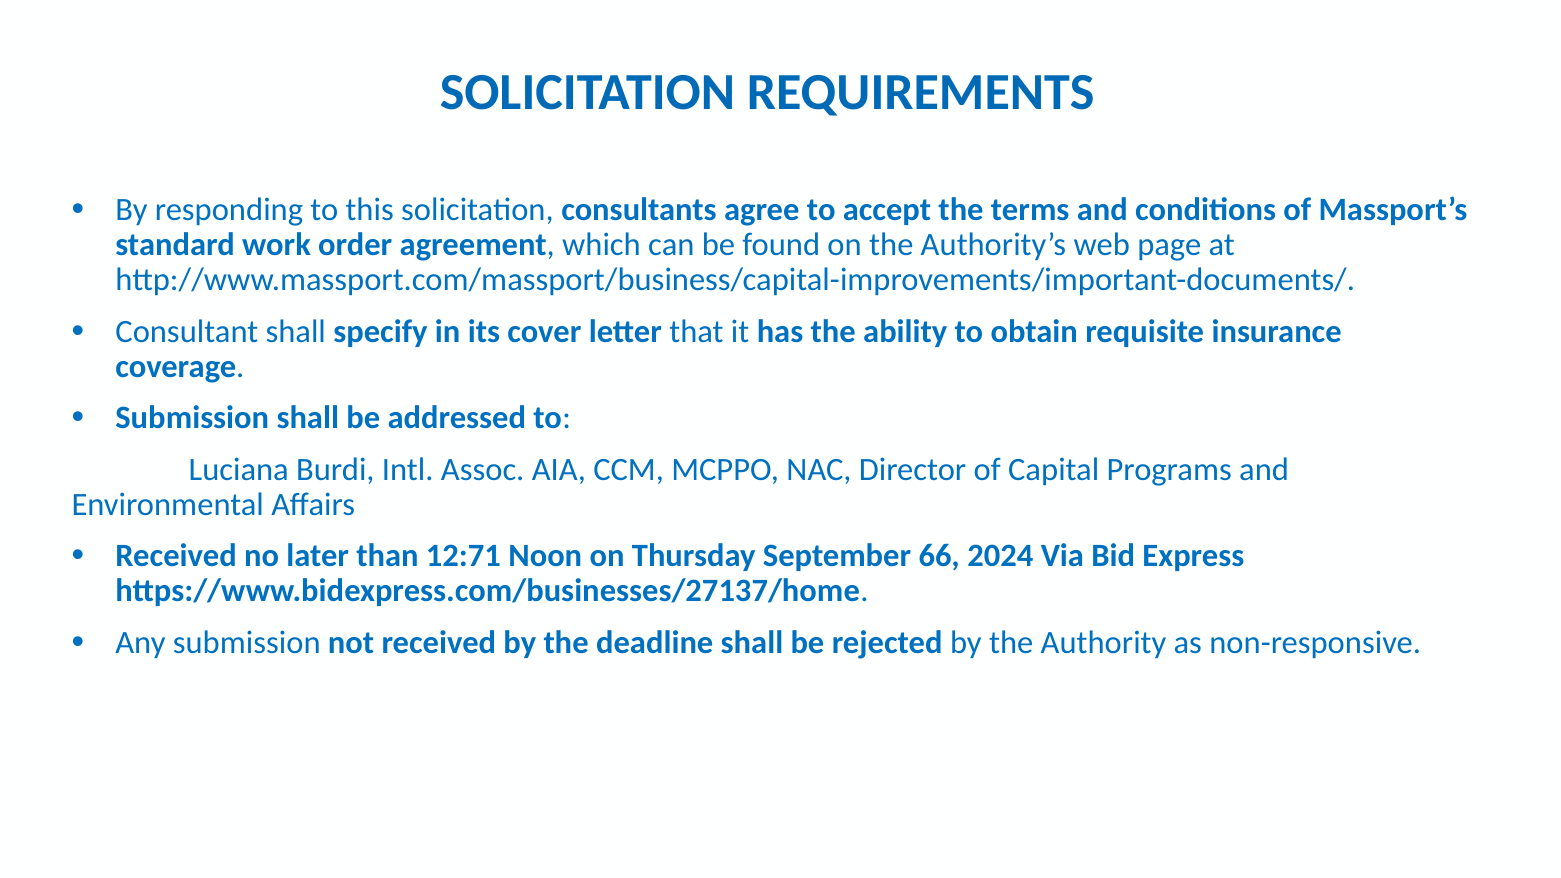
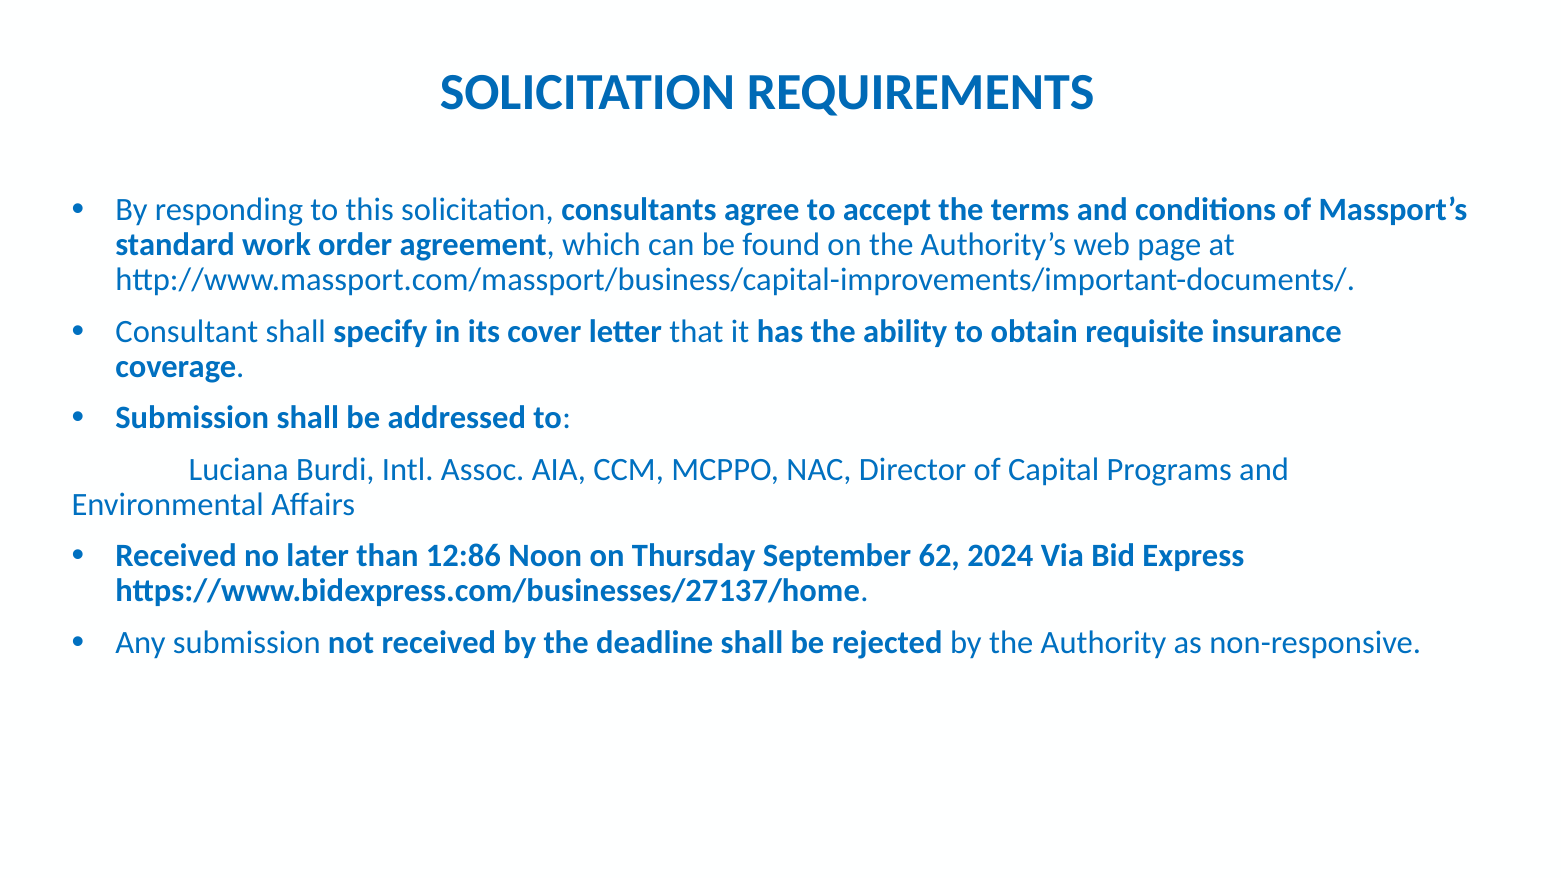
12:71: 12:71 -> 12:86
66: 66 -> 62
